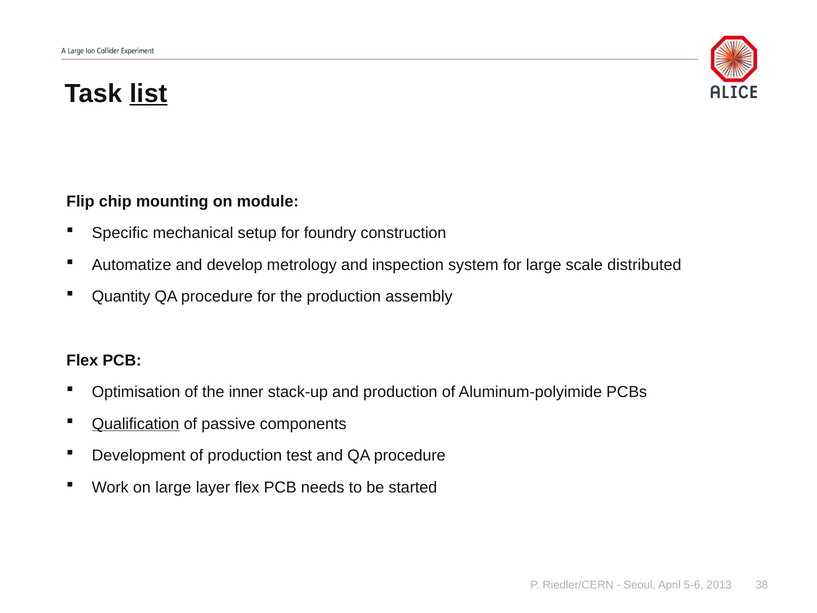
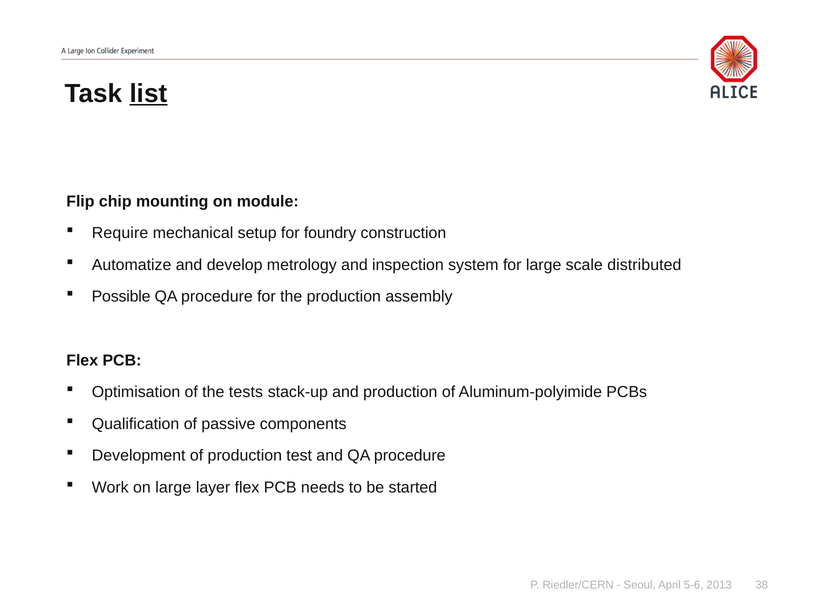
Specific: Specific -> Require
Quantity: Quantity -> Possible
inner: inner -> tests
Qualification underline: present -> none
